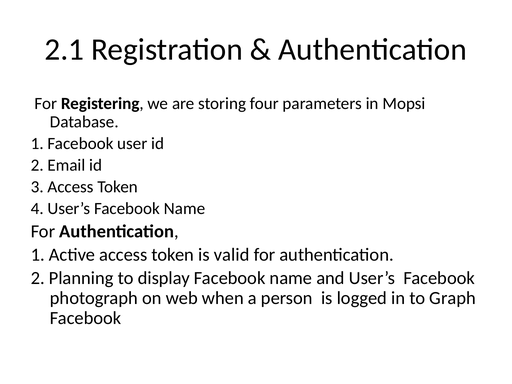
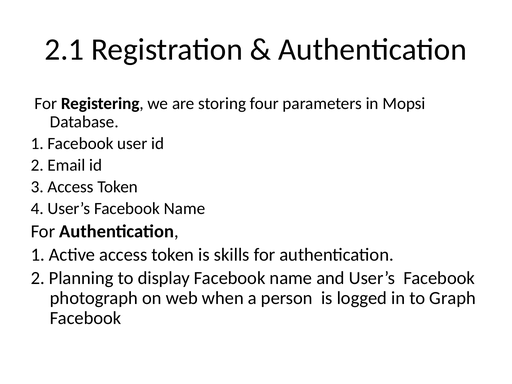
valid: valid -> skills
